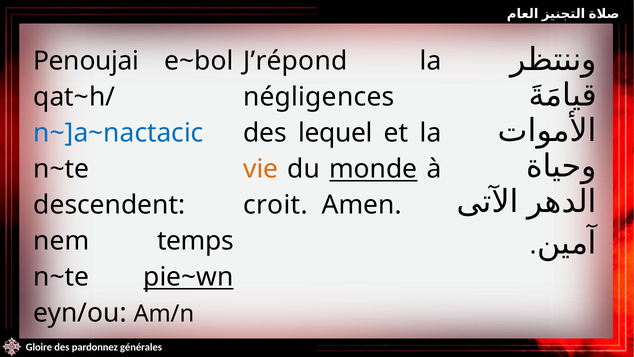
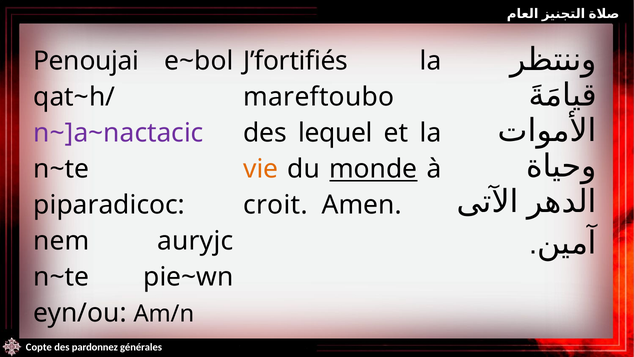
J’répond: J’répond -> J’fortifiés
négligences: négligences -> mareftoubo
n~]a~nactacic colour: blue -> purple
descendent: descendent -> piparadicoc
temps: temps -> auryjc
pie~wn underline: present -> none
Gloire: Gloire -> Copte
